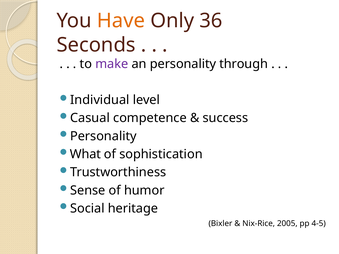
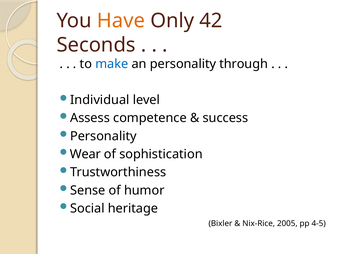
36: 36 -> 42
make colour: purple -> blue
Casual: Casual -> Assess
What: What -> Wear
